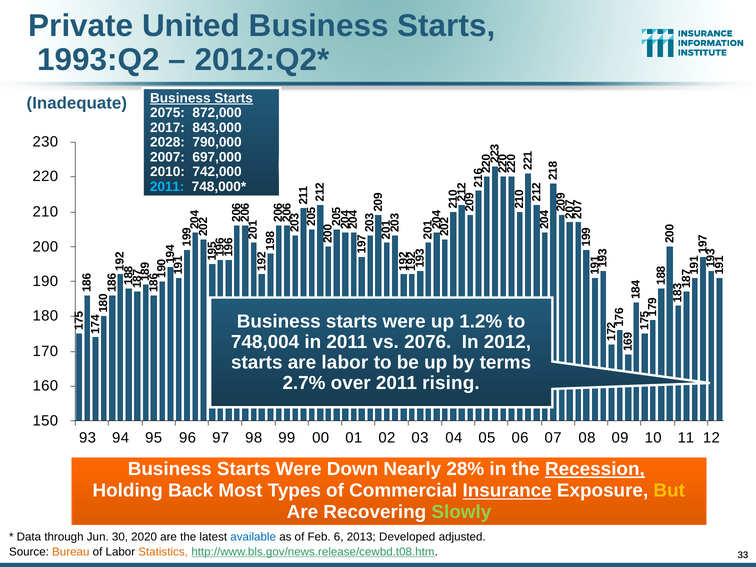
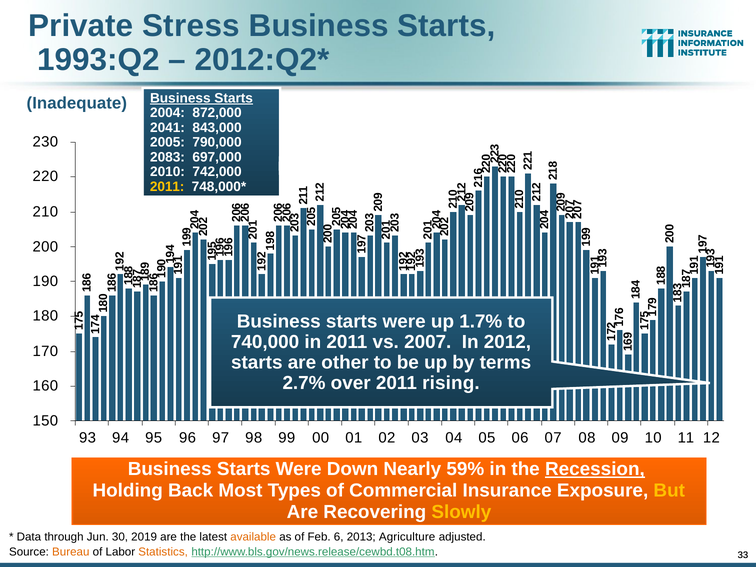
United: United -> Stress
2075: 2075 -> 2004
2017: 2017 -> 2041
2028: 2028 -> 2005
2007: 2007 -> 2083
2011 at (167, 187) colour: light blue -> yellow
1.2%: 1.2% -> 1.7%
748,004: 748,004 -> 740,000
2076: 2076 -> 2007
are labor: labor -> other
28%: 28% -> 59%
Insurance underline: present -> none
Slowly colour: light green -> yellow
2020: 2020 -> 2019
available colour: blue -> orange
Developed: Developed -> Agriculture
